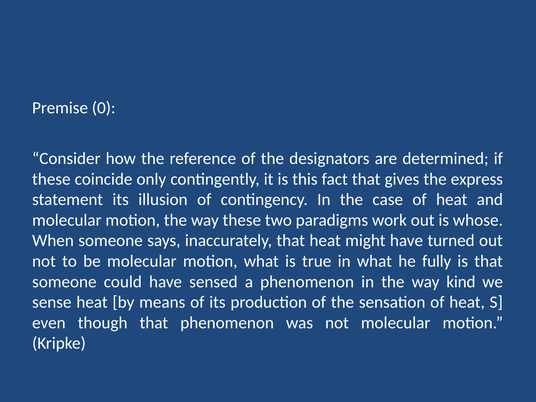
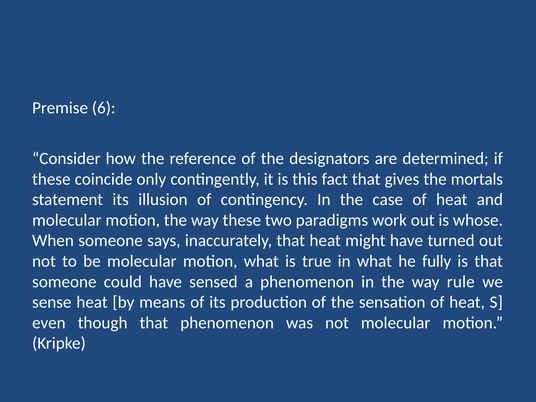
0: 0 -> 6
express: express -> mortals
kind: kind -> rule
